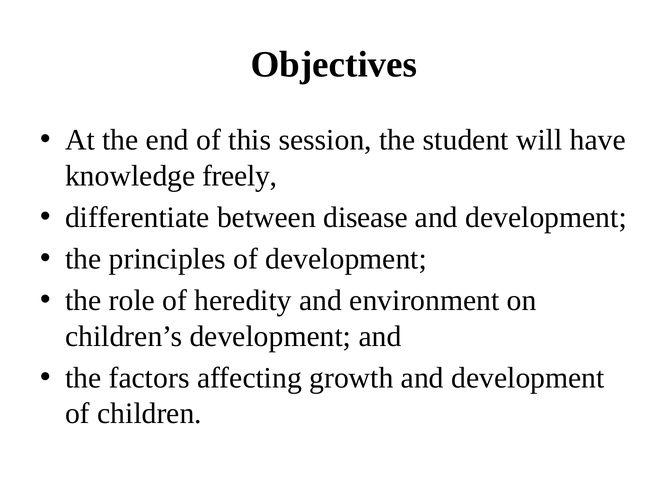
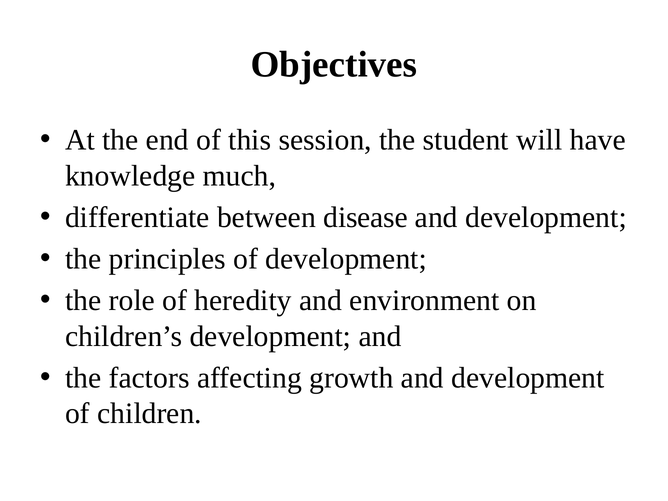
freely: freely -> much
